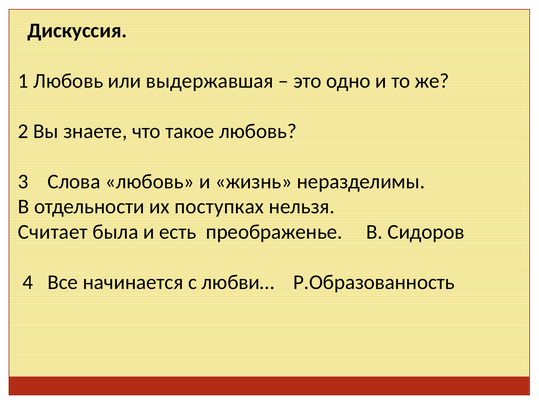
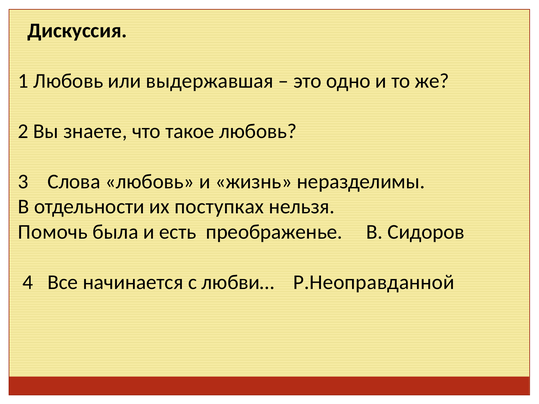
Считает: Считает -> Помочь
Р.Образованность: Р.Образованность -> Р.Неоправданной
